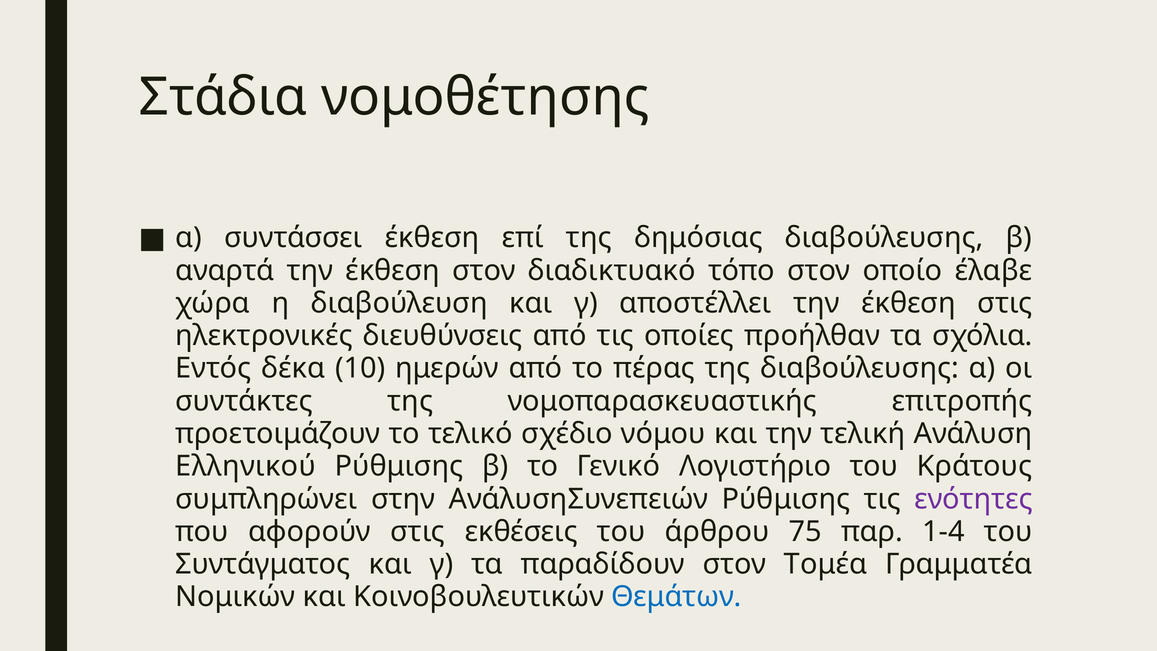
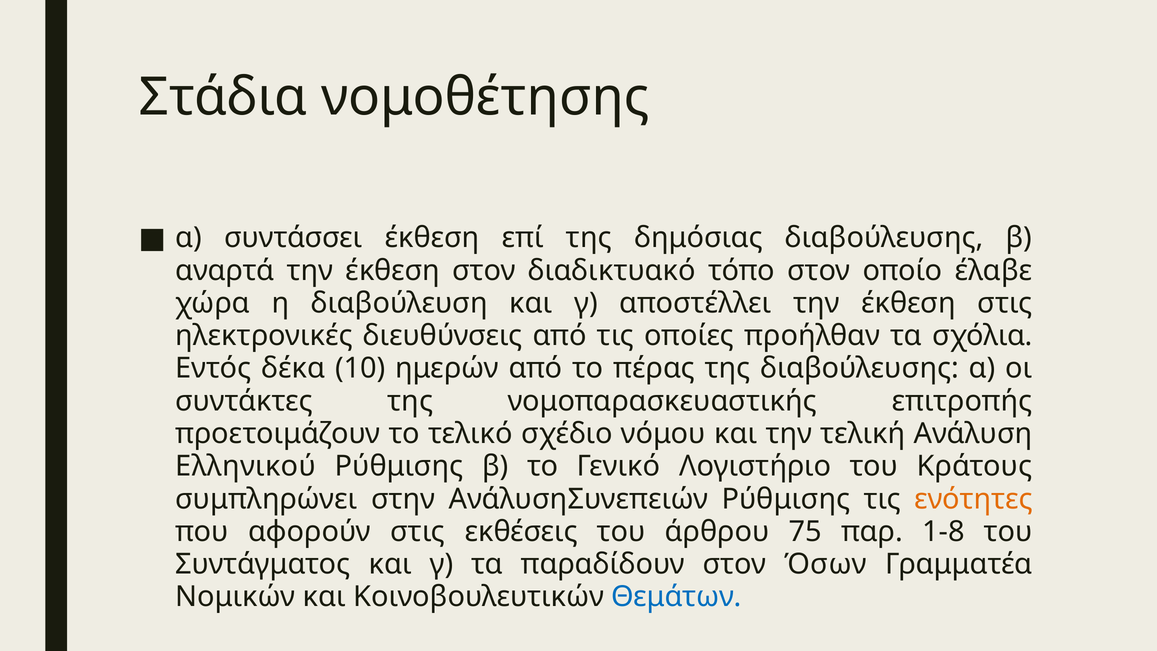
ενότητες colour: purple -> orange
1-4: 1-4 -> 1-8
Τομέα: Τομέα -> Όσων
